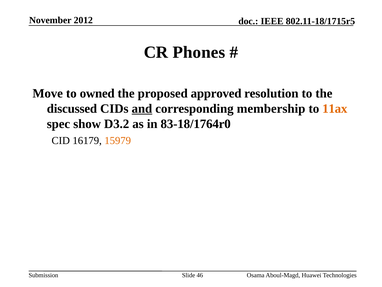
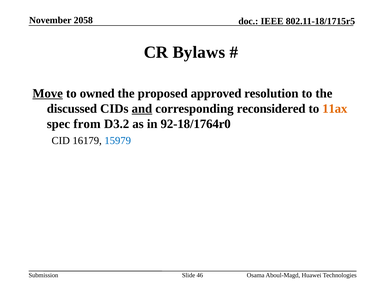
2012: 2012 -> 2058
Phones: Phones -> Bylaws
Move underline: none -> present
membership: membership -> reconsidered
show: show -> from
83-18/1764r0: 83-18/1764r0 -> 92-18/1764r0
15979 colour: orange -> blue
